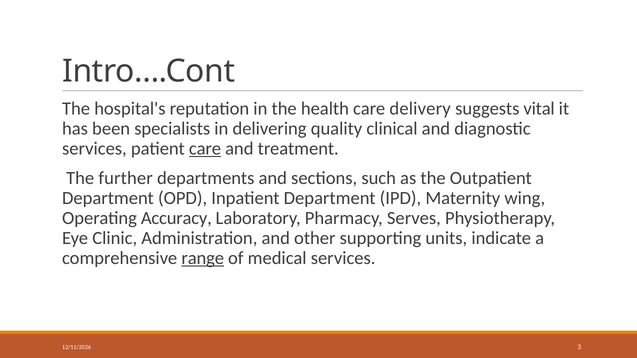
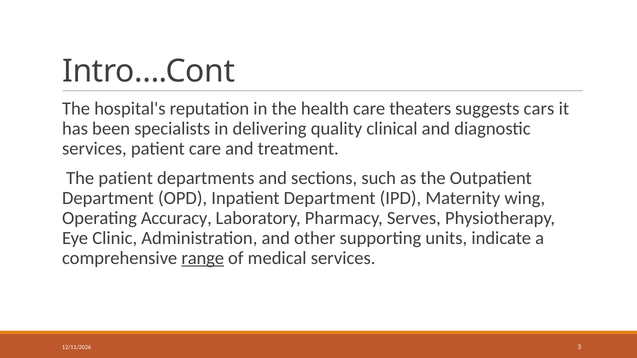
delivery: delivery -> theaters
vital: vital -> cars
care at (205, 149) underline: present -> none
The further: further -> patient
